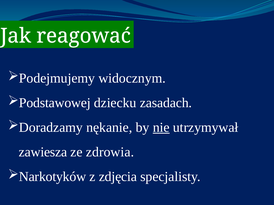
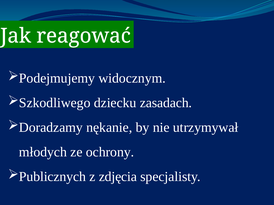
Podstawowej: Podstawowej -> Szkodliwego
nie underline: present -> none
zawiesza: zawiesza -> młodych
zdrowia: zdrowia -> ochrony
Narkotyków: Narkotyków -> Publicznych
